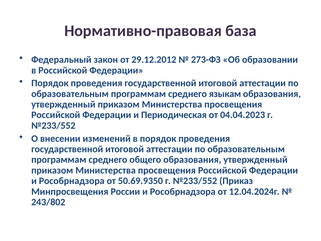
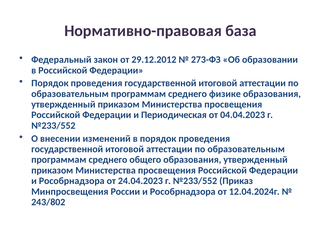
языкам: языкам -> физике
50.69.9350: 50.69.9350 -> 24.04.2023
